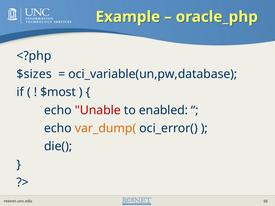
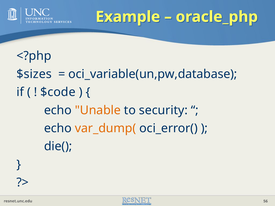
$most: $most -> $code
Unable colour: red -> orange
enabled: enabled -> security
